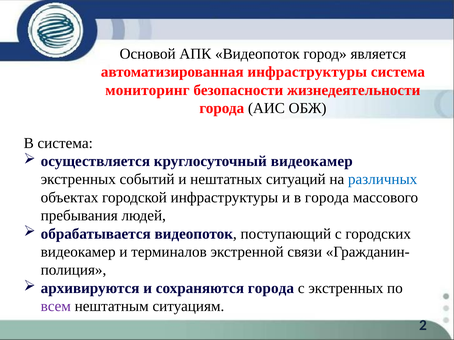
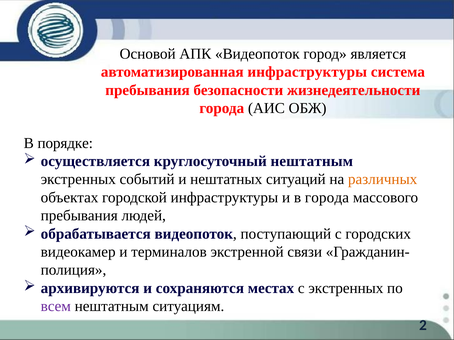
мониторинг at (147, 90): мониторинг -> пребывания
В система: система -> порядке
круглосуточный видеокамер: видеокамер -> нештатным
различных colour: blue -> orange
сохраняются города: города -> местах
